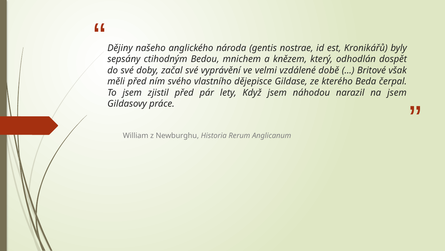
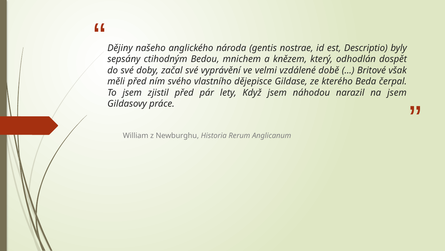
Kronikářů: Kronikářů -> Descriptio
